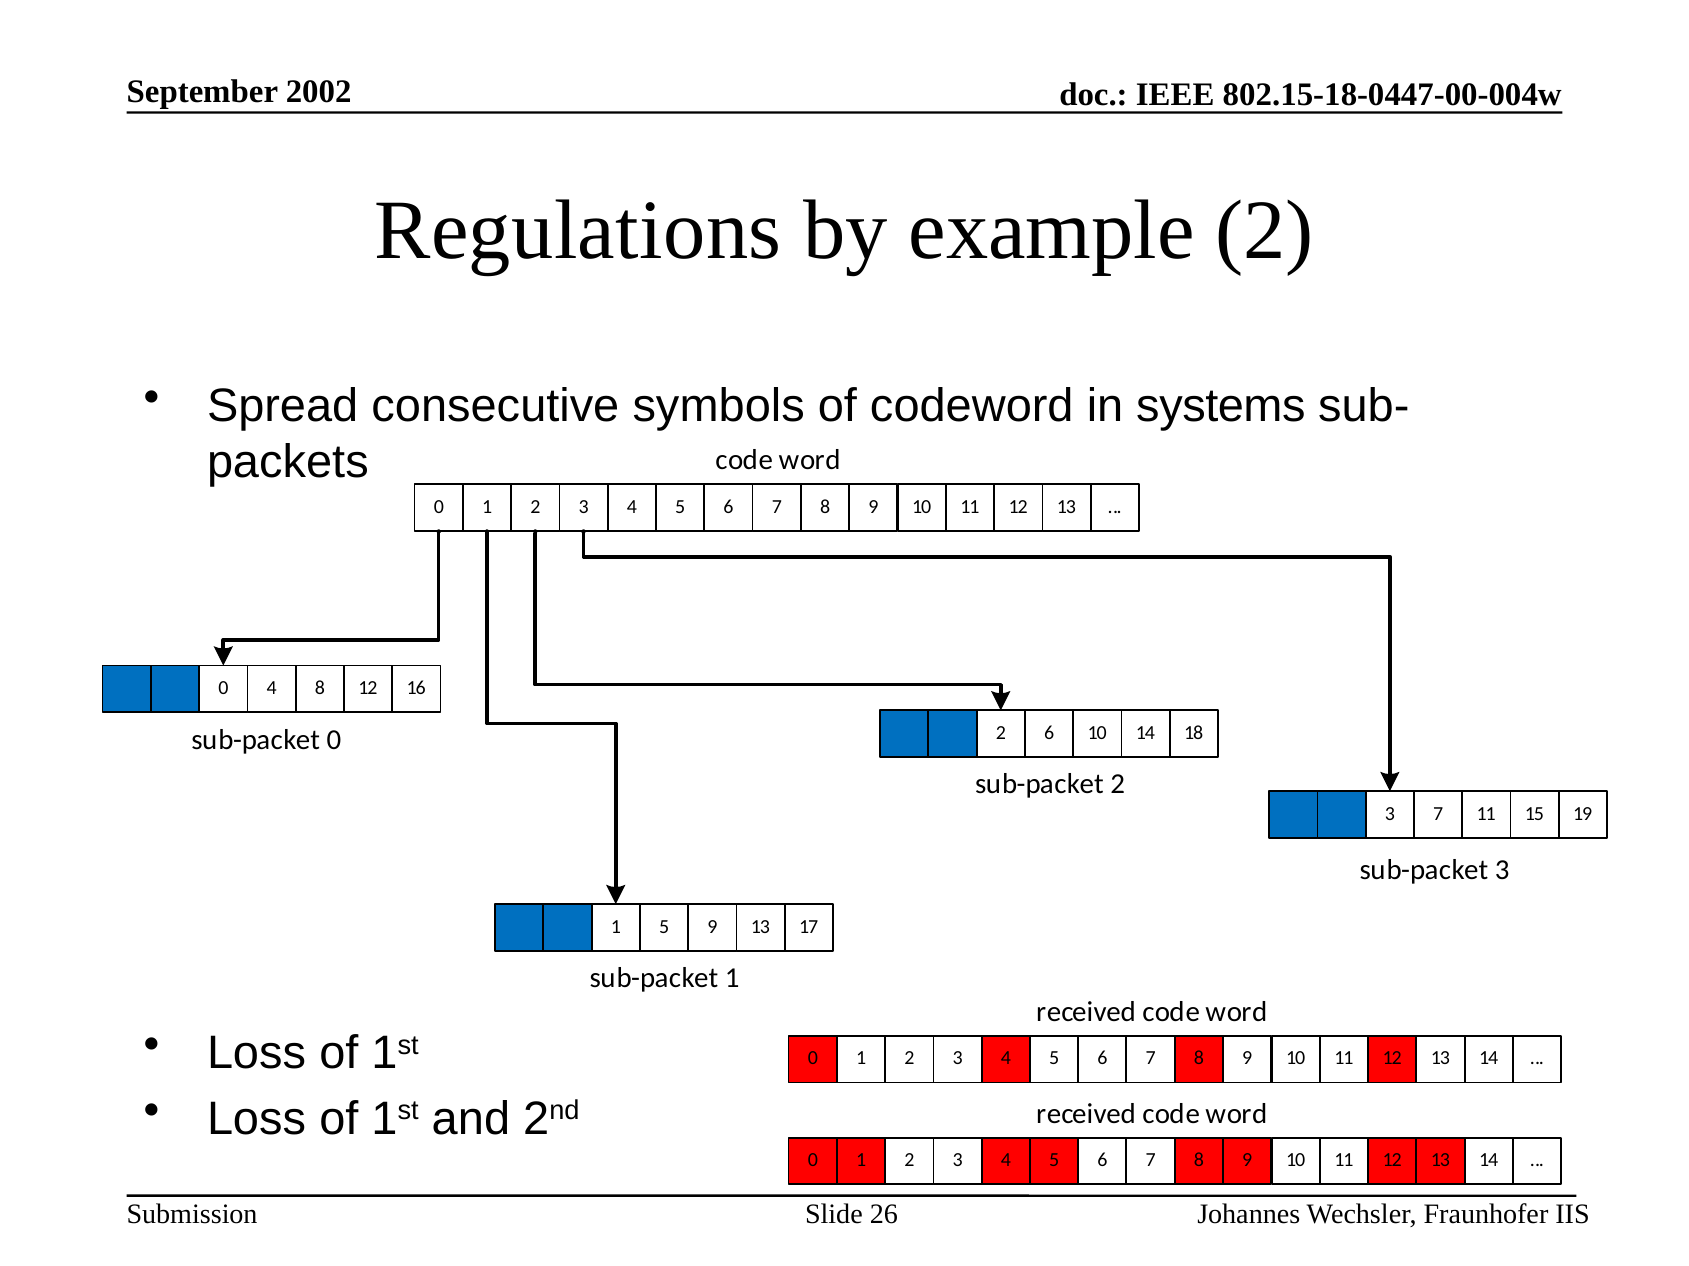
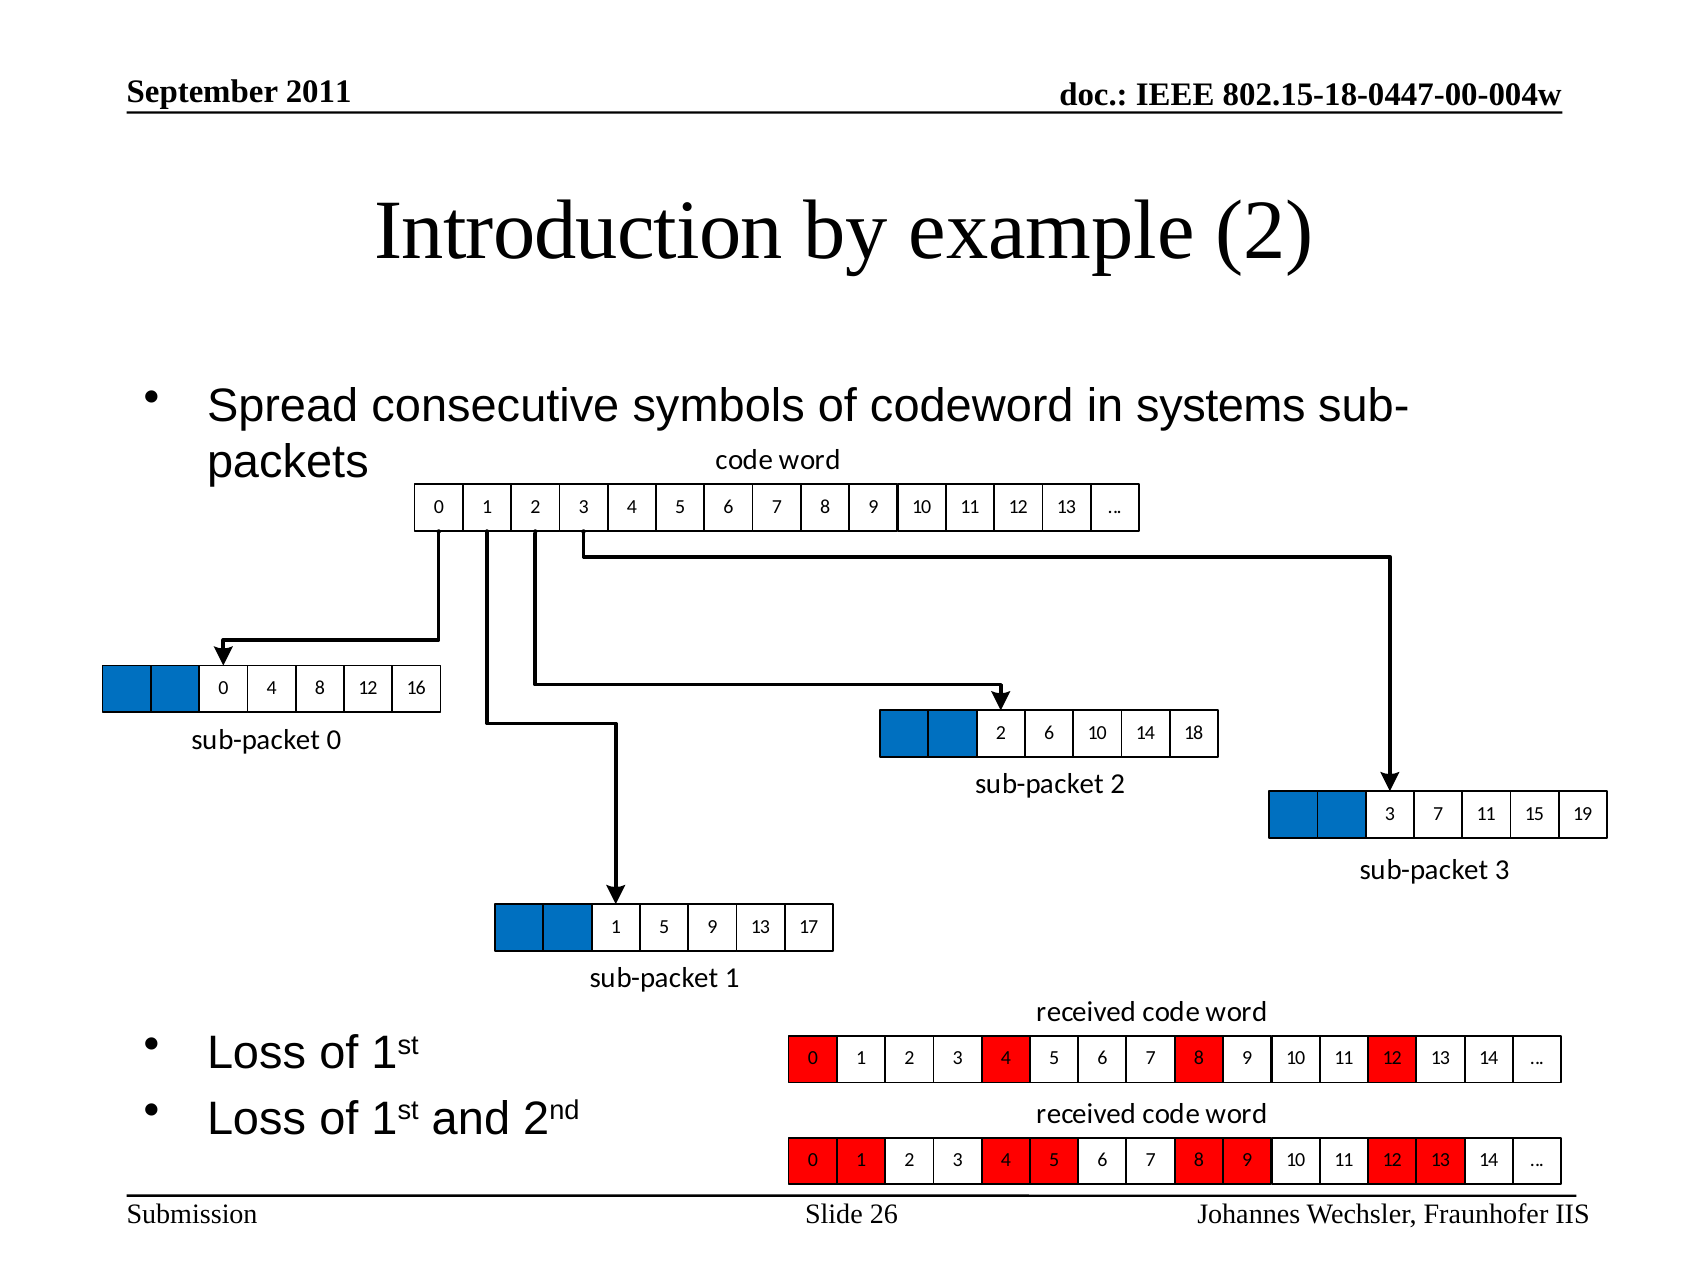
2002: 2002 -> 2011
Regulations: Regulations -> Introduction
